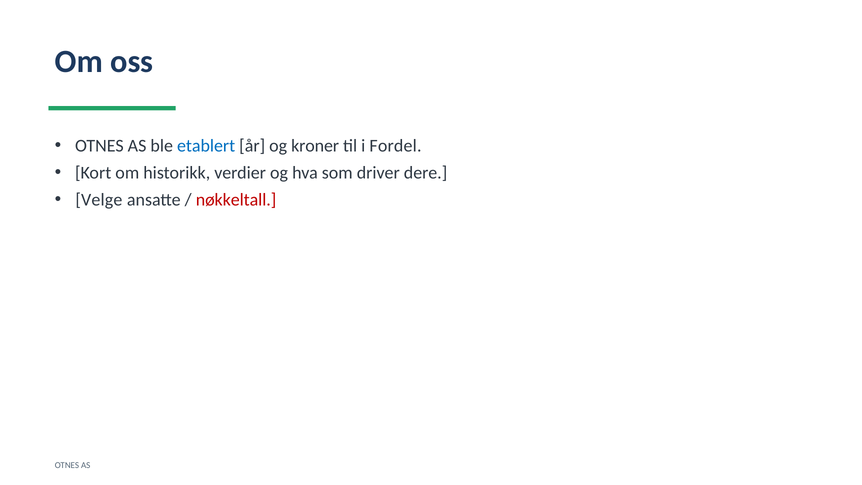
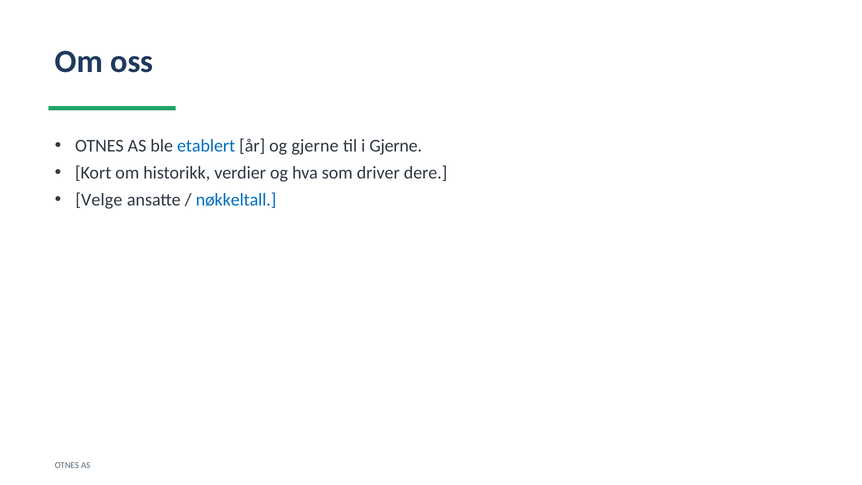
og kroner: kroner -> gjerne
i Fordel: Fordel -> Gjerne
nøkkeltall colour: red -> blue
